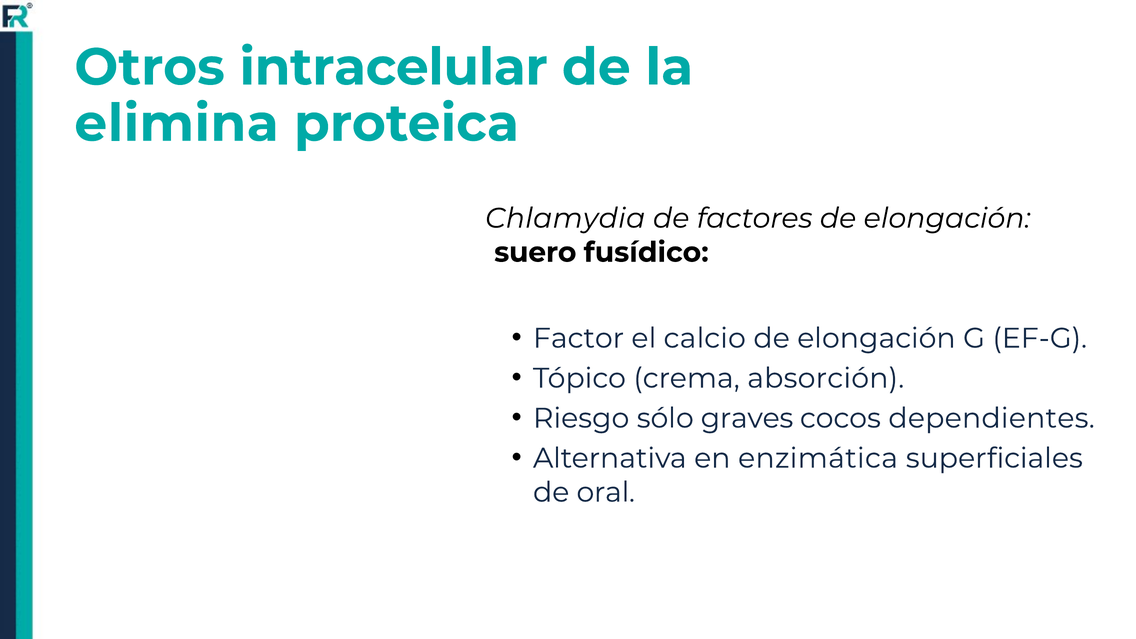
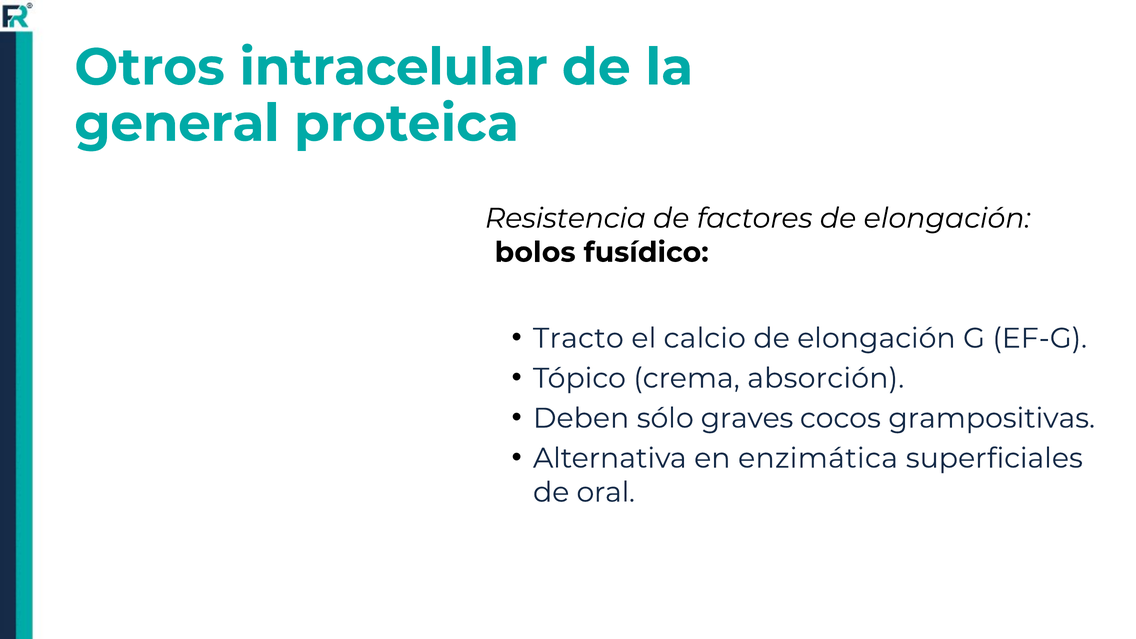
elimina: elimina -> general
Chlamydia: Chlamydia -> Resistencia
suero: suero -> bolos
Factor: Factor -> Tracto
Riesgo: Riesgo -> Deben
dependientes: dependientes -> grampositivas
